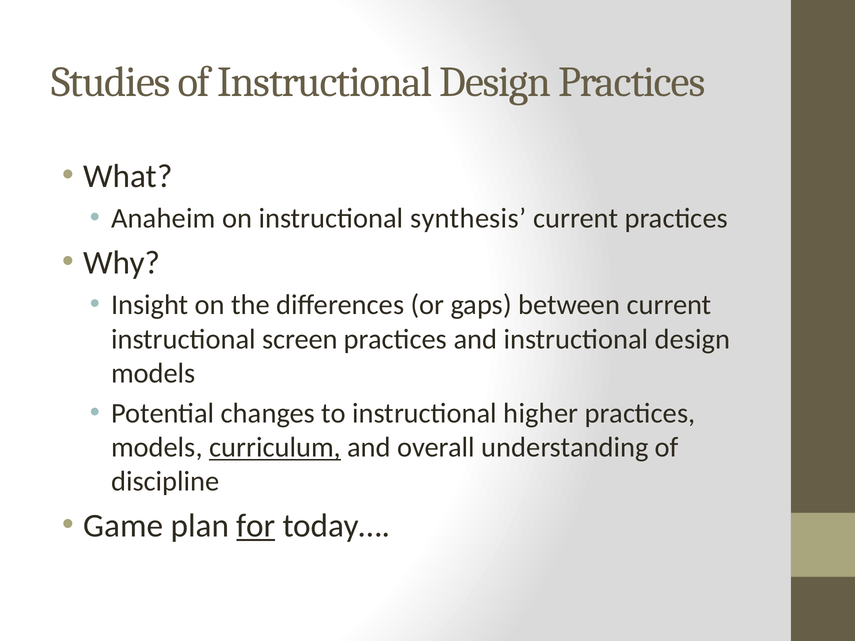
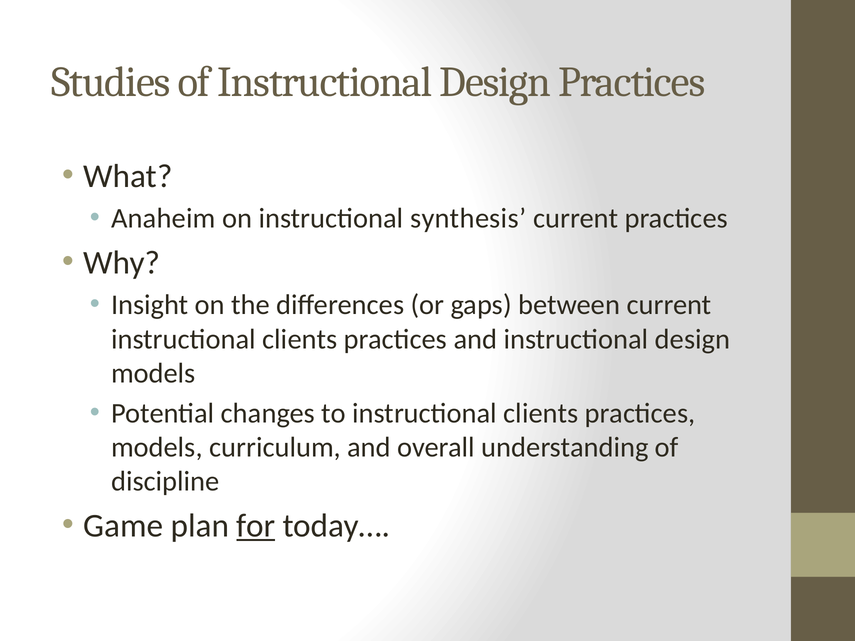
screen at (300, 339): screen -> clients
to instructional higher: higher -> clients
curriculum underline: present -> none
